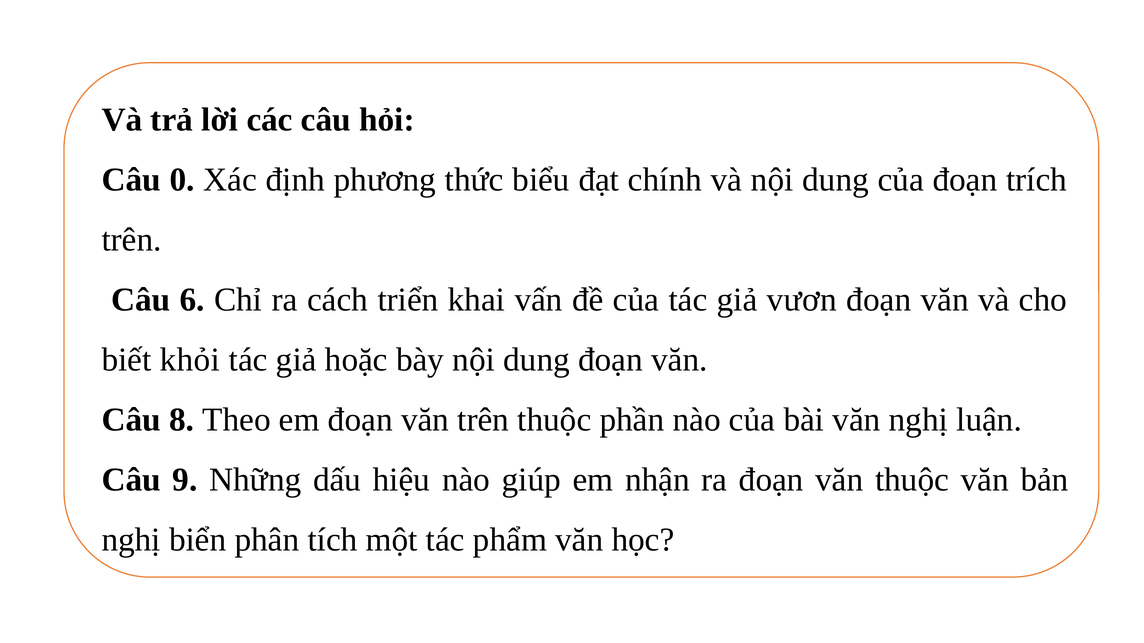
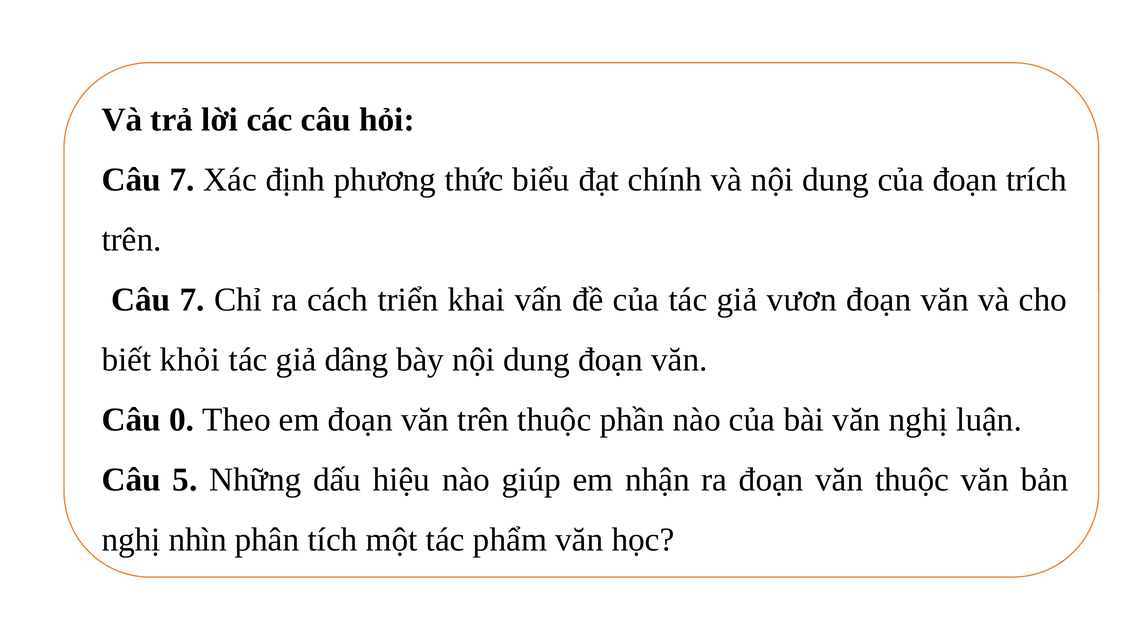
0 at (182, 180): 0 -> 7
6 at (192, 300): 6 -> 7
hoặc: hoặc -> dâng
8: 8 -> 0
9: 9 -> 5
biển: biển -> nhìn
